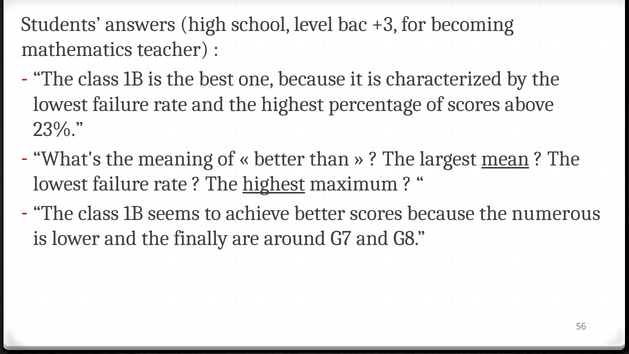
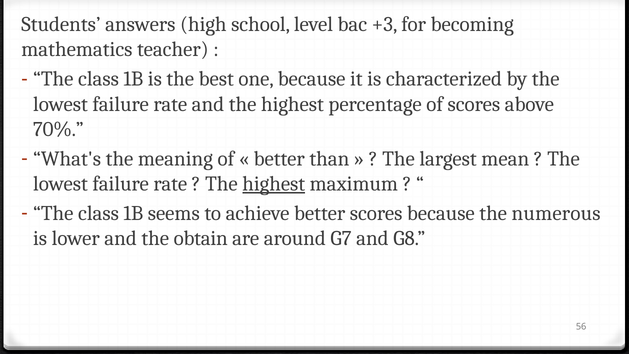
23%: 23% -> 70%
mean underline: present -> none
finally: finally -> obtain
